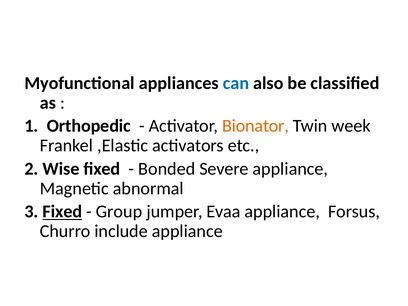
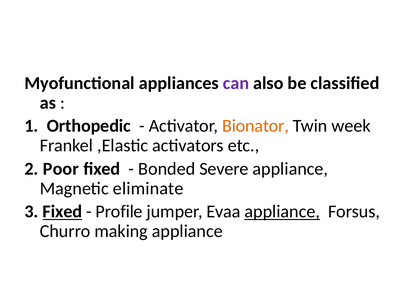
can colour: blue -> purple
Wise: Wise -> Poor
abnormal: abnormal -> eliminate
Group: Group -> Profile
appliance at (282, 212) underline: none -> present
include: include -> making
